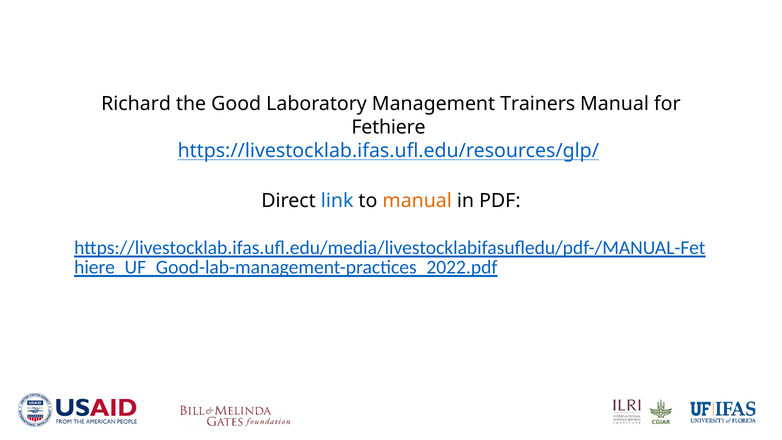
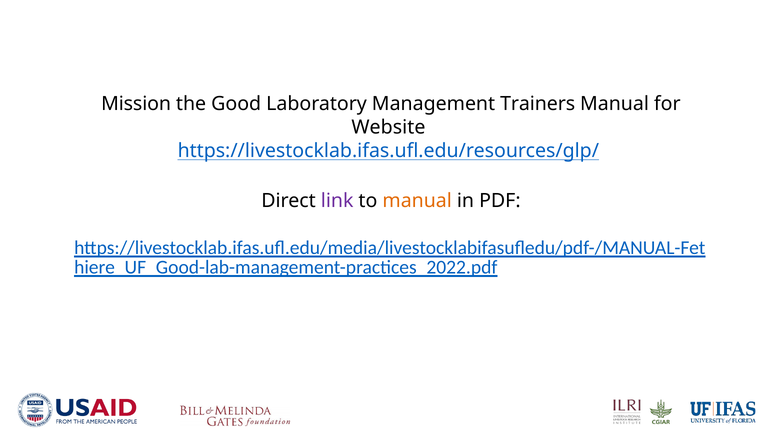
Richard: Richard -> Mission
Fethiere: Fethiere -> Website
link colour: blue -> purple
